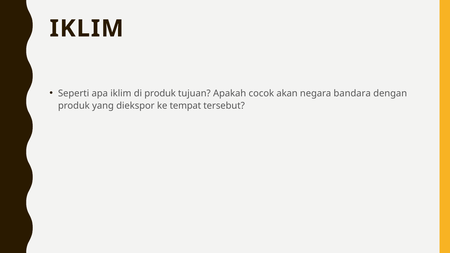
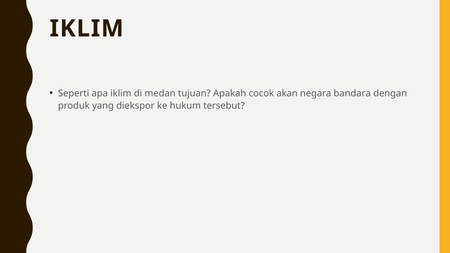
di produk: produk -> medan
tempat: tempat -> hukum
